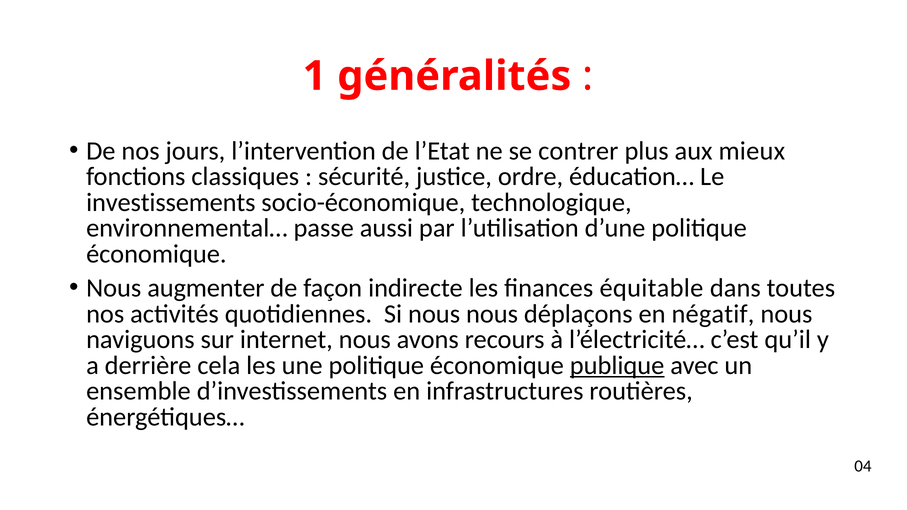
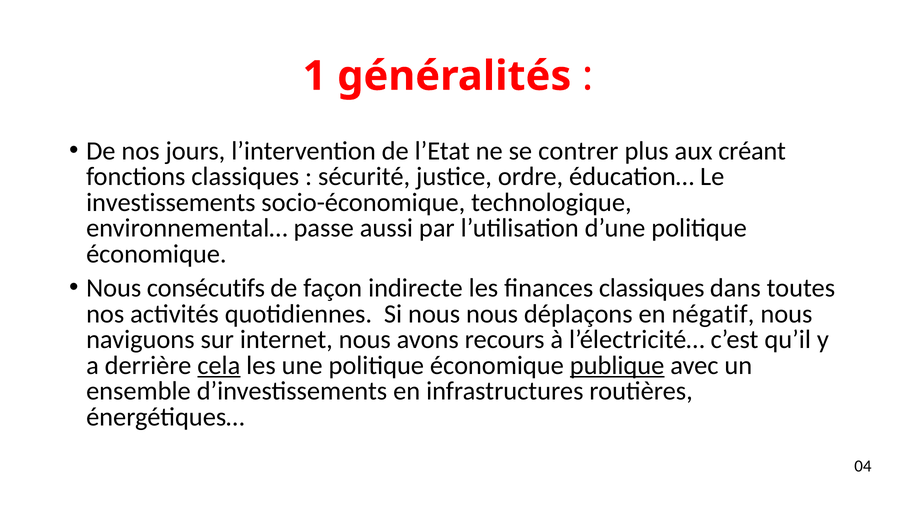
mieux: mieux -> créant
augmenter: augmenter -> consécutifs
finances équitable: équitable -> classiques
cela underline: none -> present
